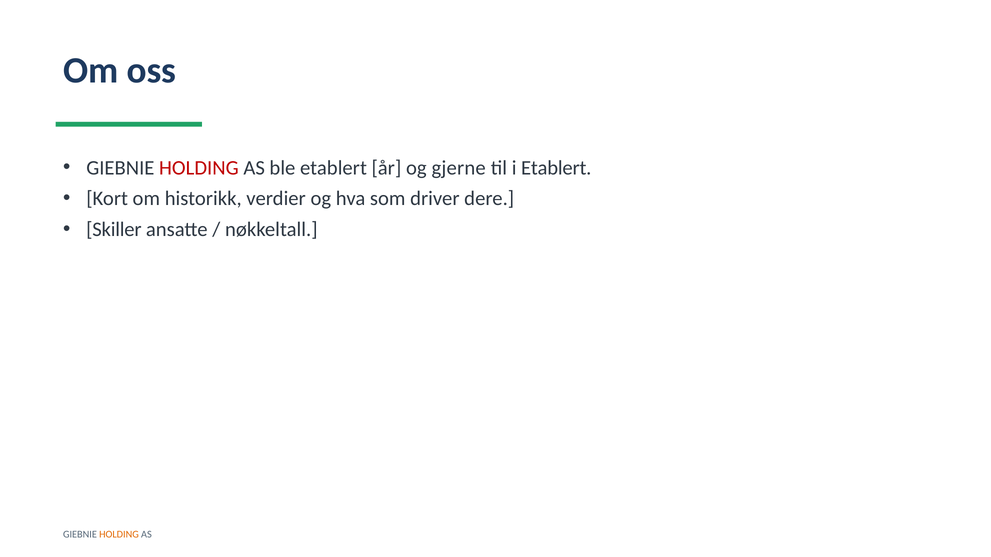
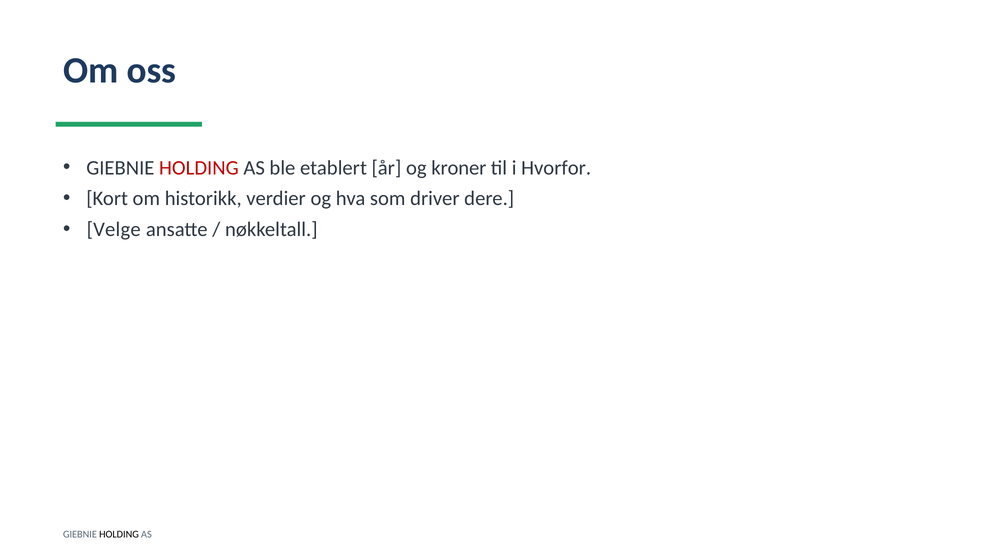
gjerne: gjerne -> kroner
i Etablert: Etablert -> Hvorfor
Skiller: Skiller -> Velge
HOLDING at (119, 535) colour: orange -> black
